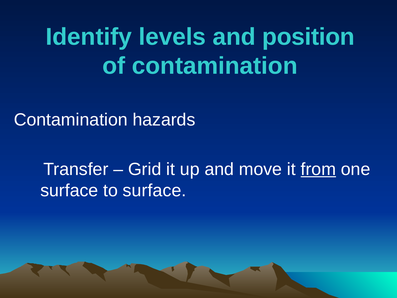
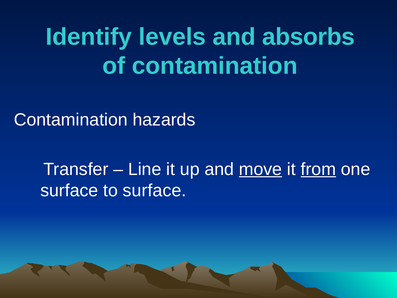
position: position -> absorbs
Grid: Grid -> Line
move underline: none -> present
